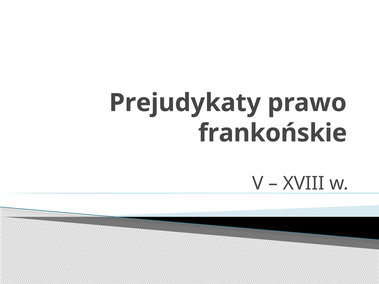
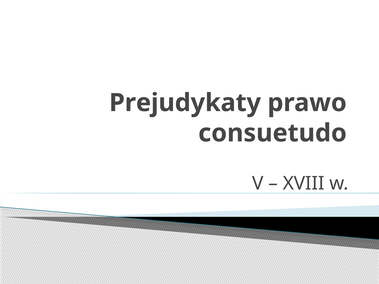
frankońskie: frankońskie -> consuetudo
